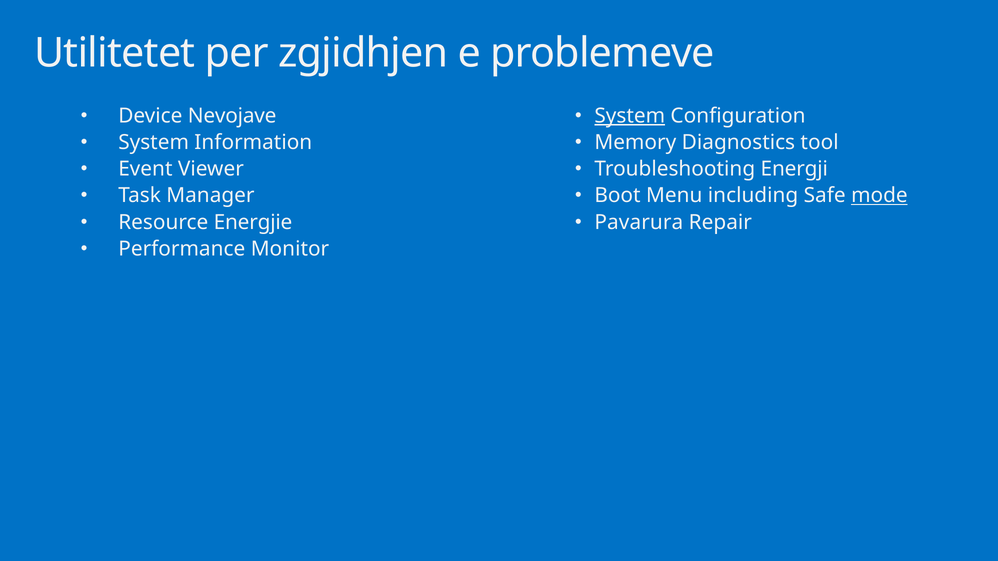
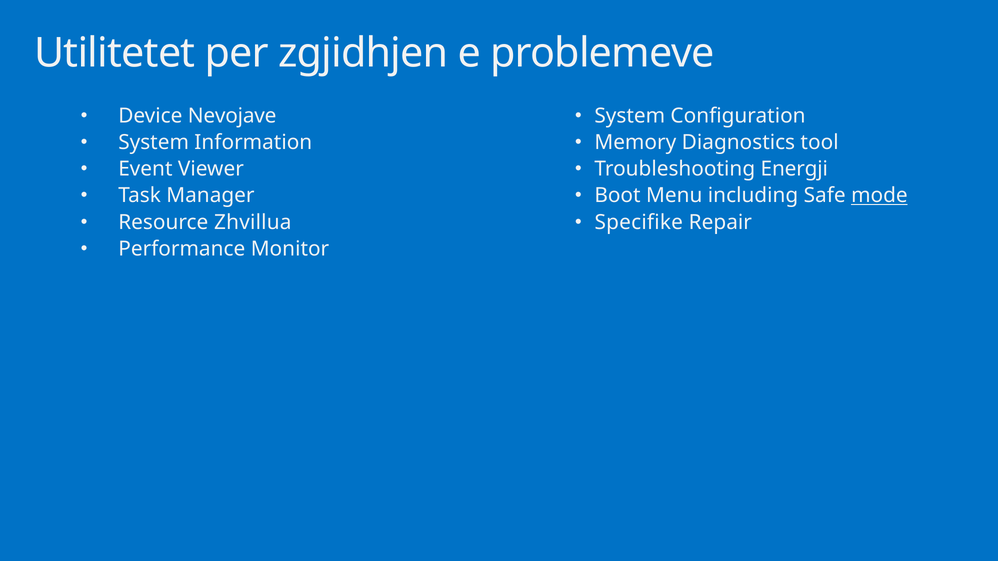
System at (630, 116) underline: present -> none
Energjie: Energjie -> Zhvillua
Pavarura: Pavarura -> Specifike
